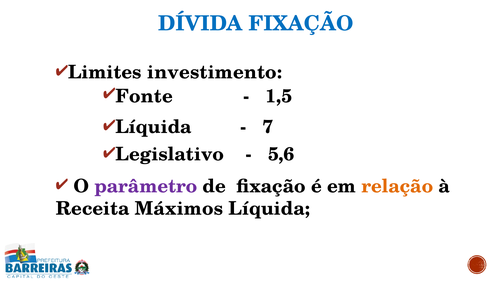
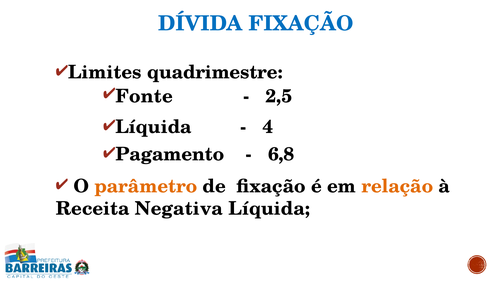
investimento: investimento -> quadrimestre
1,5: 1,5 -> 2,5
7: 7 -> 4
Legislativo: Legislativo -> Pagamento
5,6: 5,6 -> 6,8
parâmetro colour: purple -> orange
Máximos: Máximos -> Negativa
